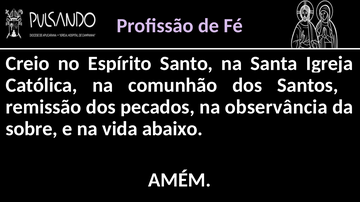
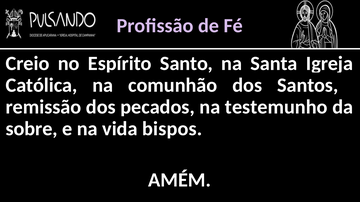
observância: observância -> testemunho
abaixo: abaixo -> bispos
